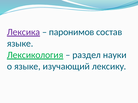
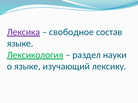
паронимов: паронимов -> свободное
